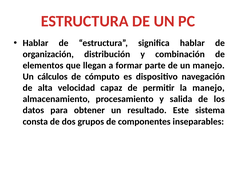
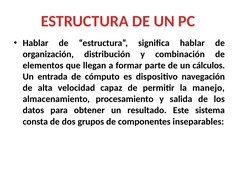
un manejo: manejo -> cálculos
cálculos: cálculos -> entrada
